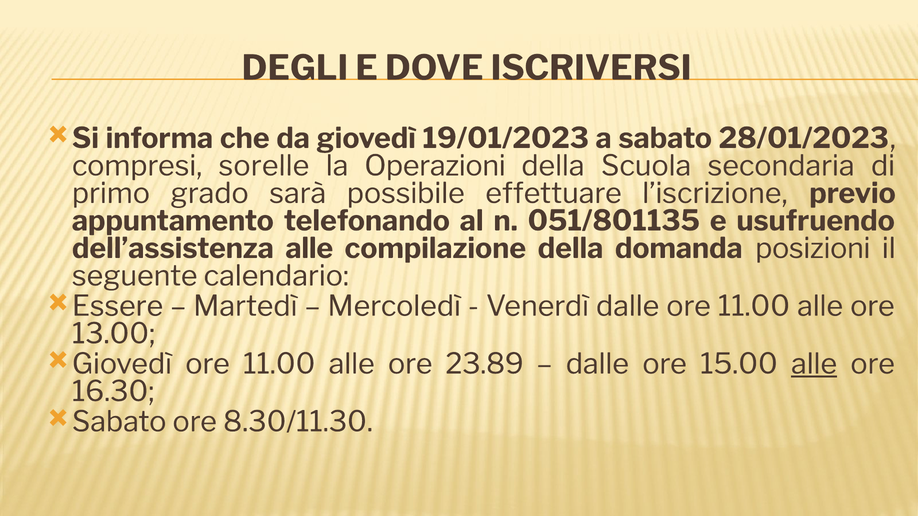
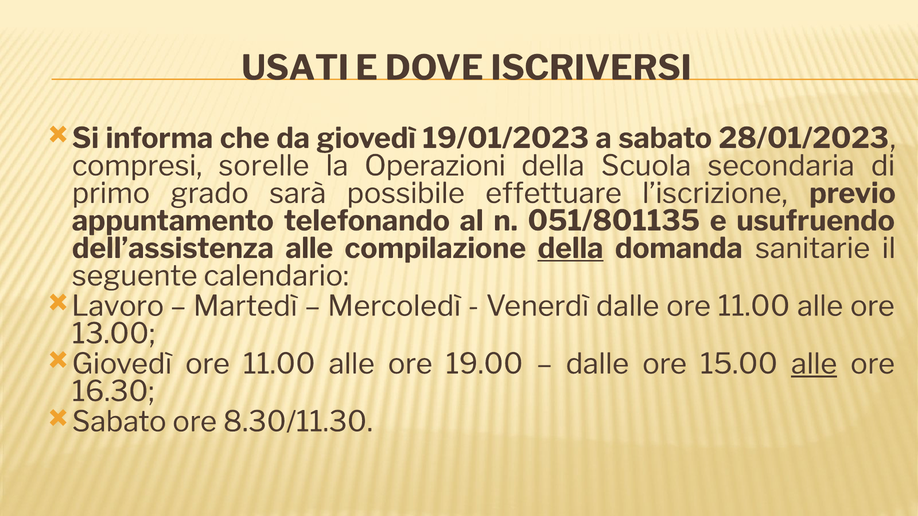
DEGLI: DEGLI -> USATI
della at (571, 249) underline: none -> present
posizioni: posizioni -> sanitarie
Essere: Essere -> Lavoro
23.89: 23.89 -> 19.00
